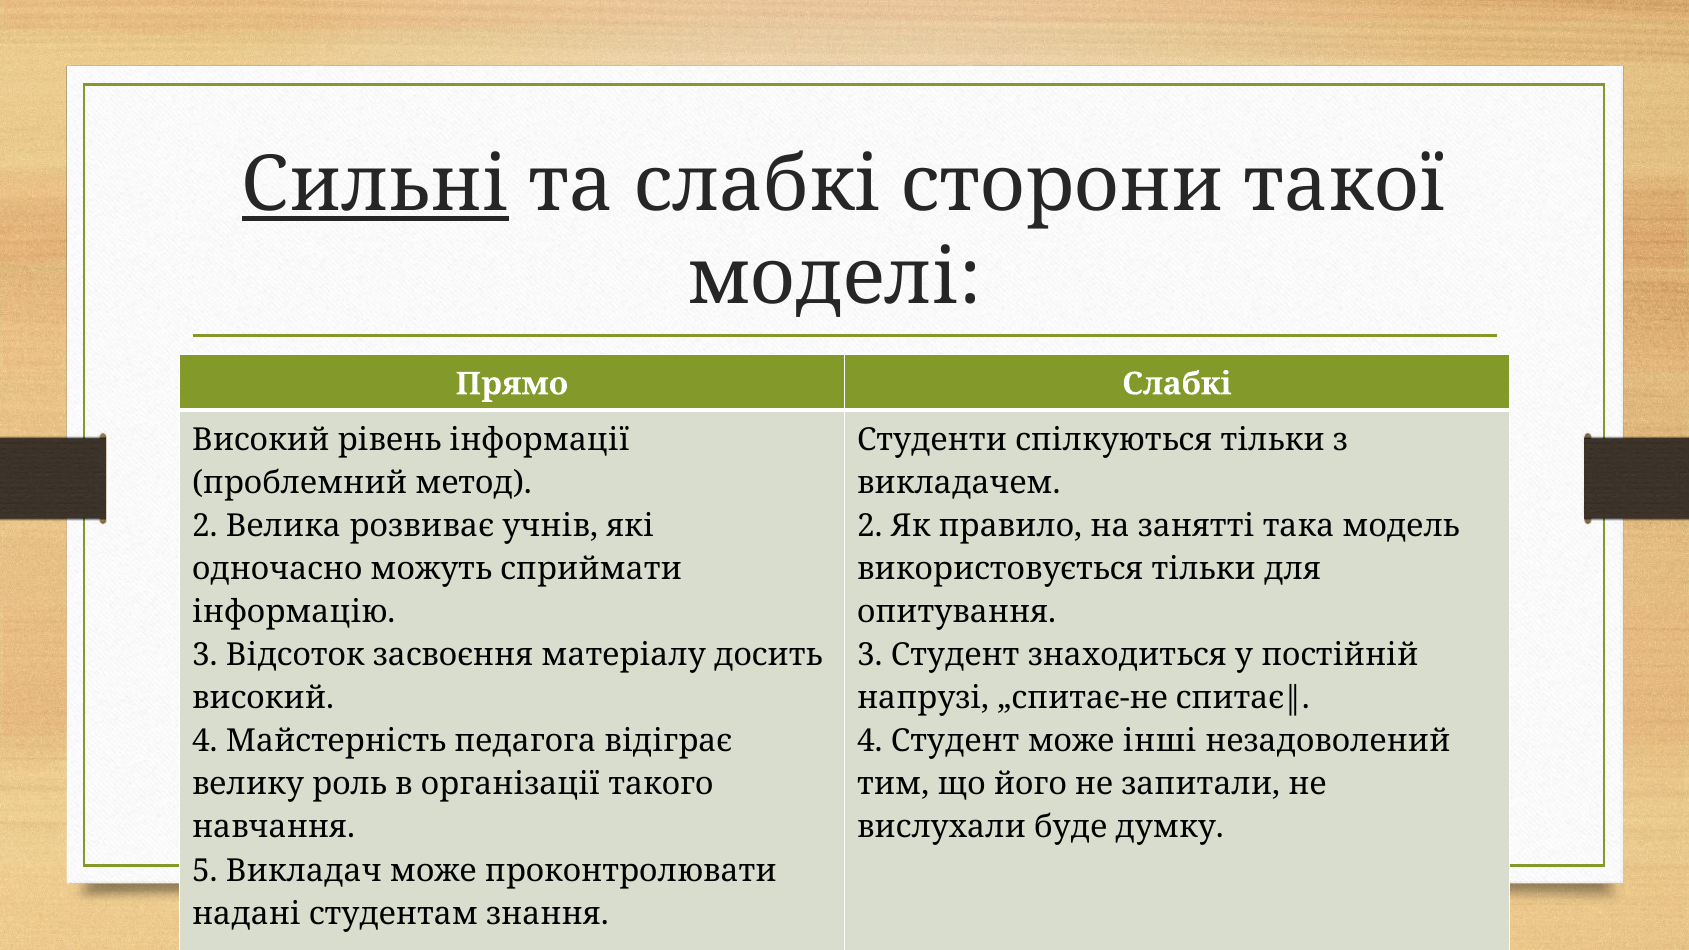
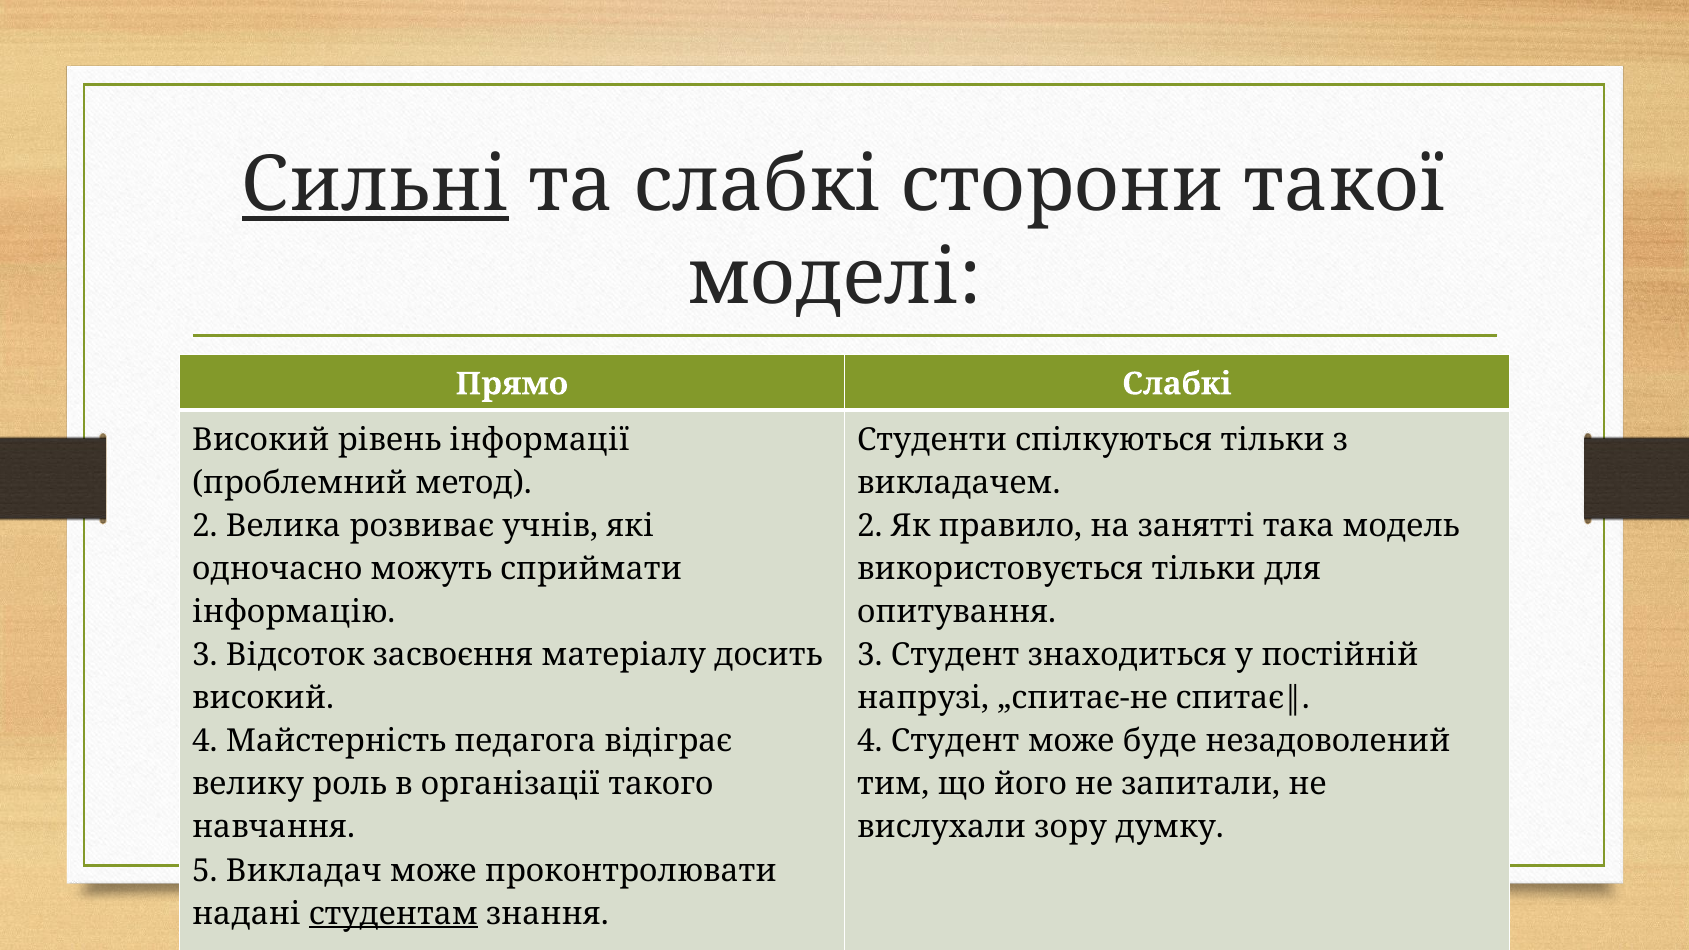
інші: інші -> буде
буде: буде -> зору
студентам underline: none -> present
